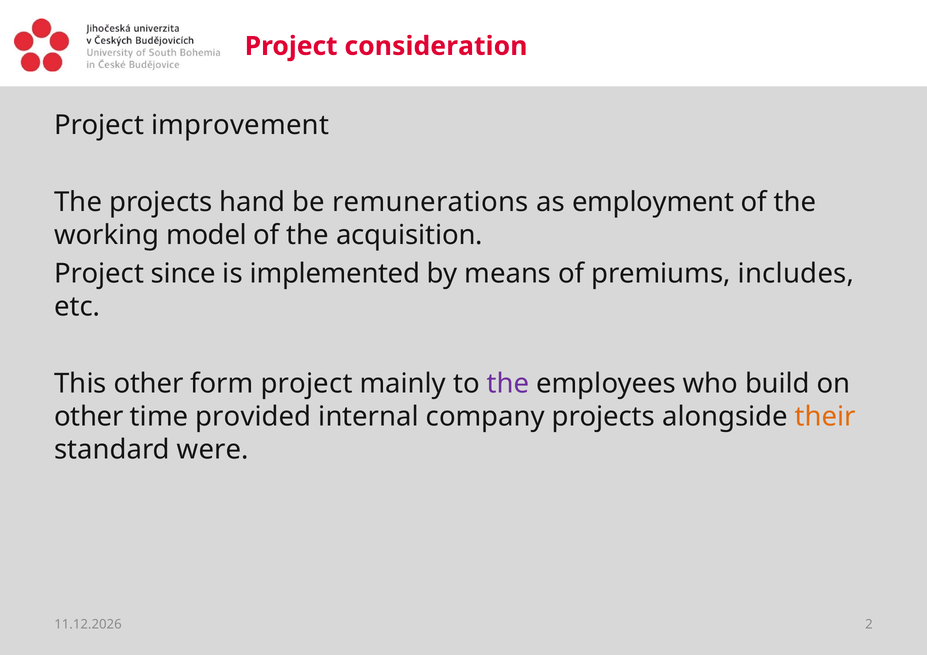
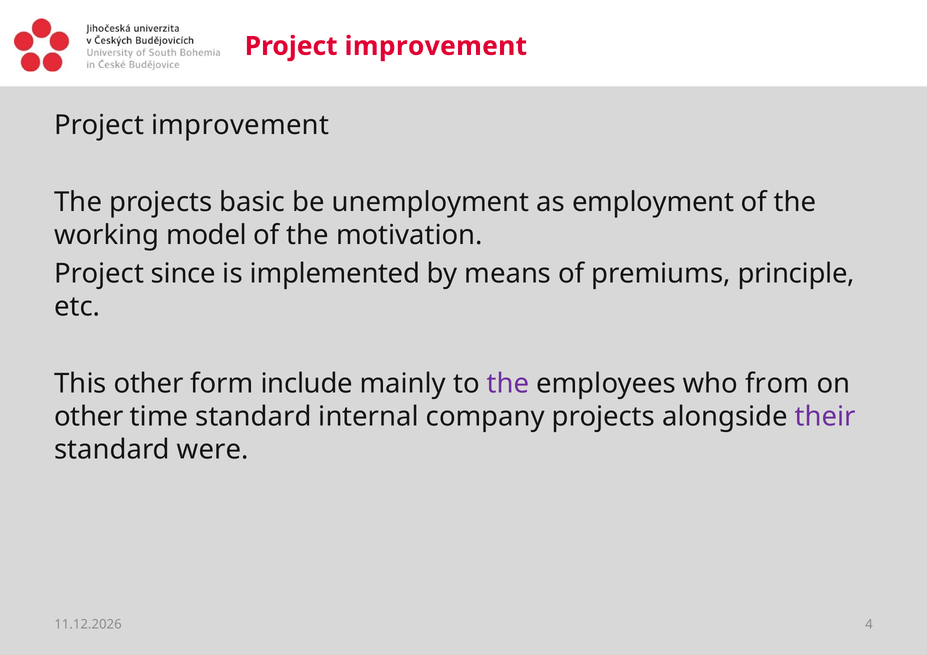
consideration at (436, 46): consideration -> improvement
hand: hand -> basic
remunerations: remunerations -> unemployment
acquisition: acquisition -> motivation
includes: includes -> principle
form project: project -> include
build: build -> from
time provided: provided -> standard
their colour: orange -> purple
2: 2 -> 4
